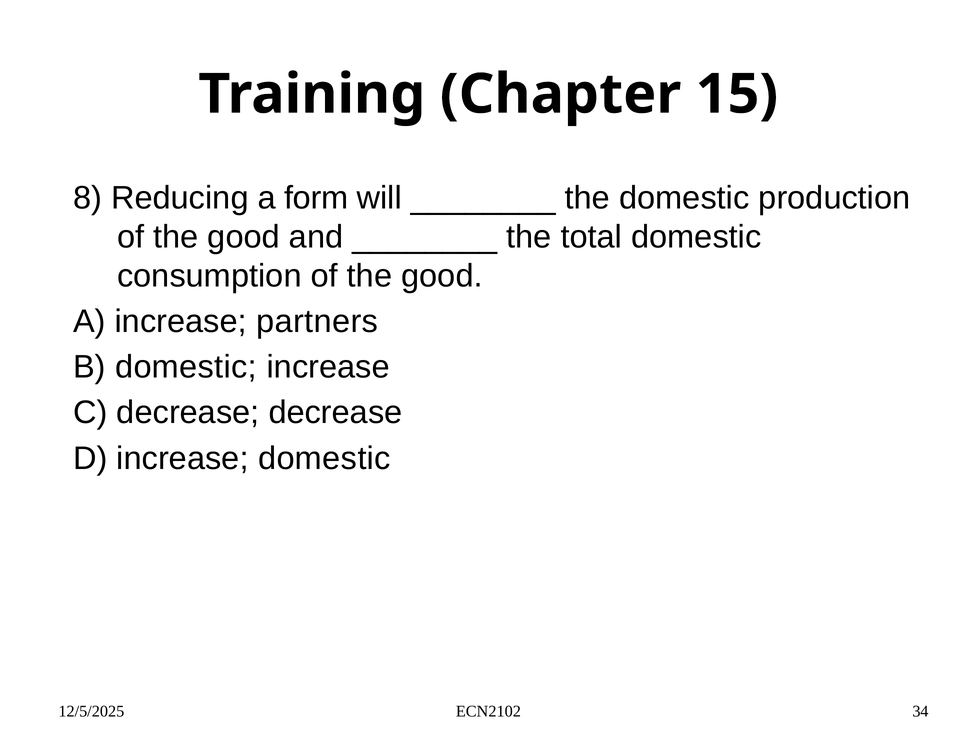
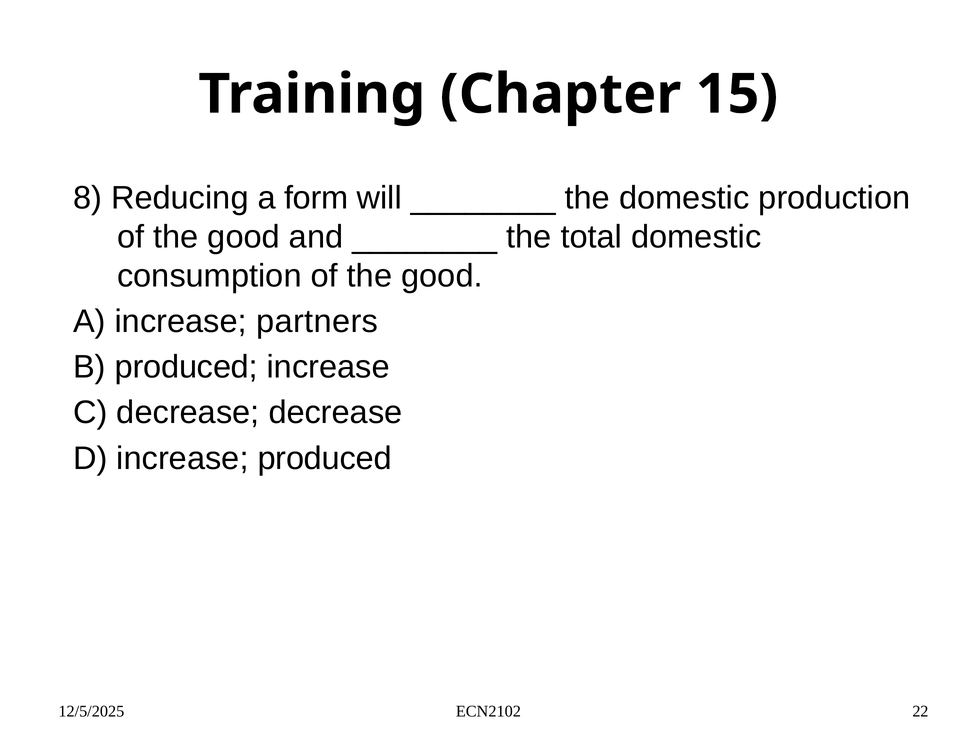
B domestic: domestic -> produced
increase domestic: domestic -> produced
34: 34 -> 22
